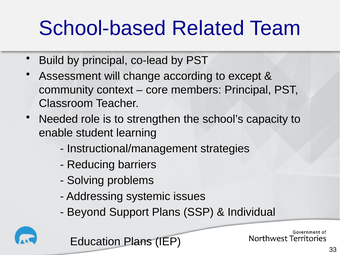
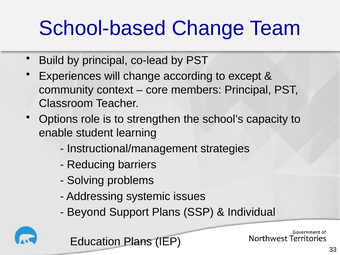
School-based Related: Related -> Change
Assessment: Assessment -> Experiences
Needed: Needed -> Options
